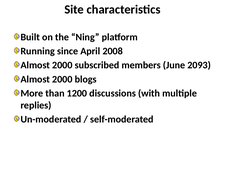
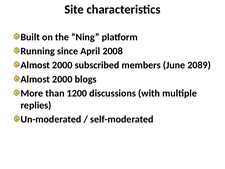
2093: 2093 -> 2089
